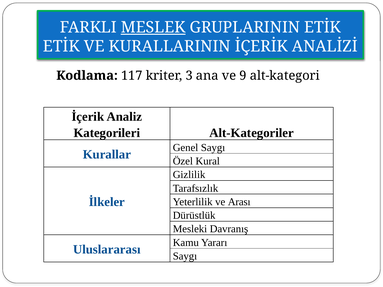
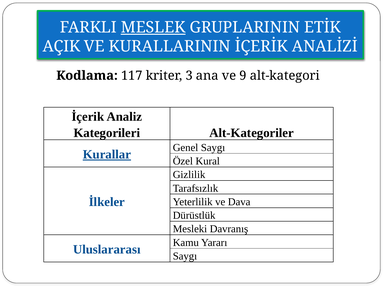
ETİK at (61, 47): ETİK -> AÇIK
Kurallar underline: none -> present
Arası: Arası -> Dava
